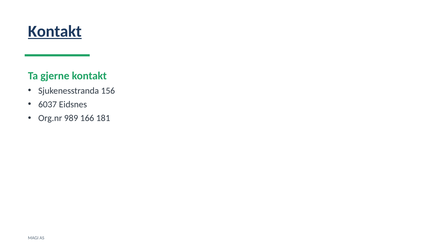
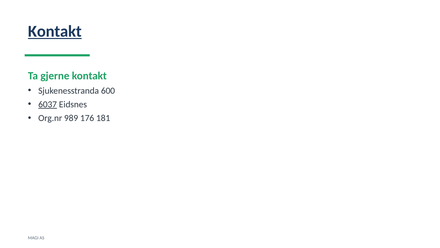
156: 156 -> 600
6037 underline: none -> present
166: 166 -> 176
